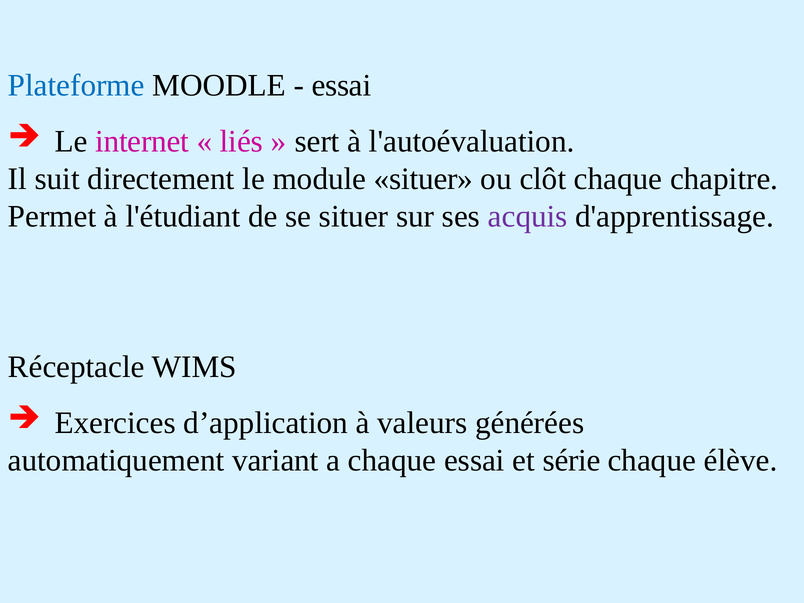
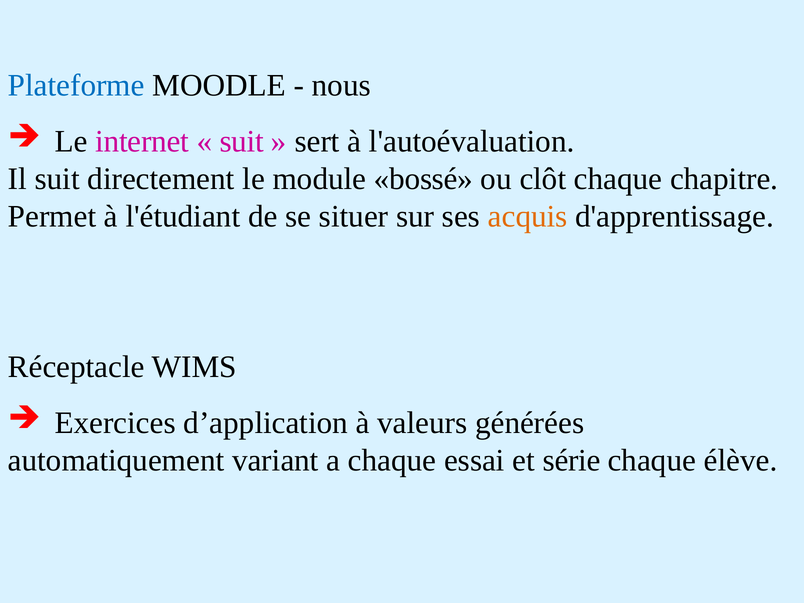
essai at (341, 85): essai -> nous
liés at (241, 142): liés -> suit
module situer: situer -> bossé
acquis colour: purple -> orange
